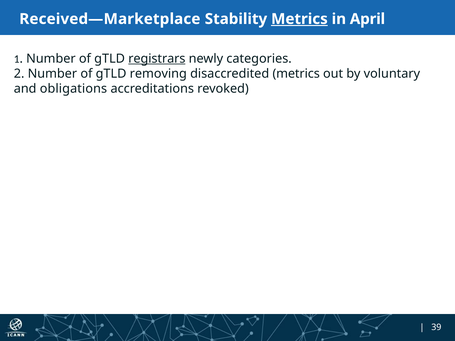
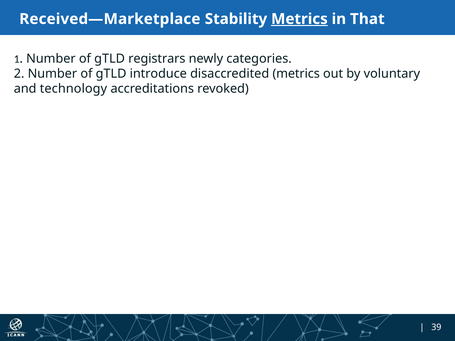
April: April -> That
registrars underline: present -> none
removing: removing -> introduce
obligations: obligations -> technology
